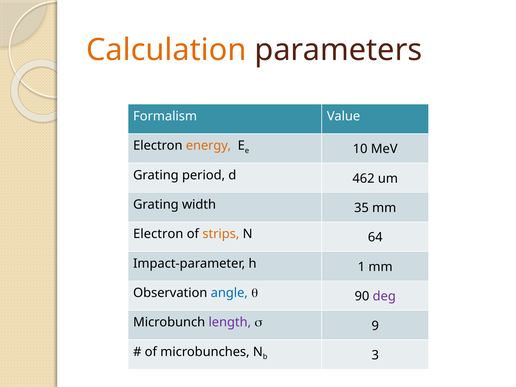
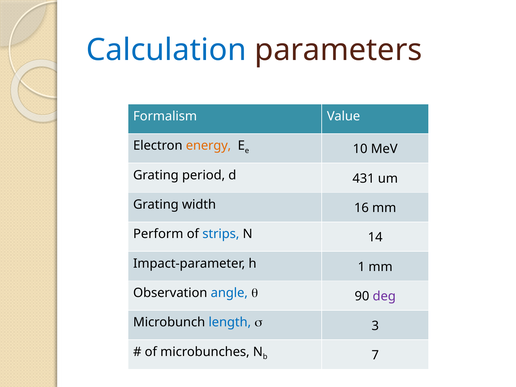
Calculation colour: orange -> blue
462: 462 -> 431
35: 35 -> 16
Electron at (158, 234): Electron -> Perform
strips colour: orange -> blue
64: 64 -> 14
length colour: purple -> blue
9: 9 -> 3
3: 3 -> 7
